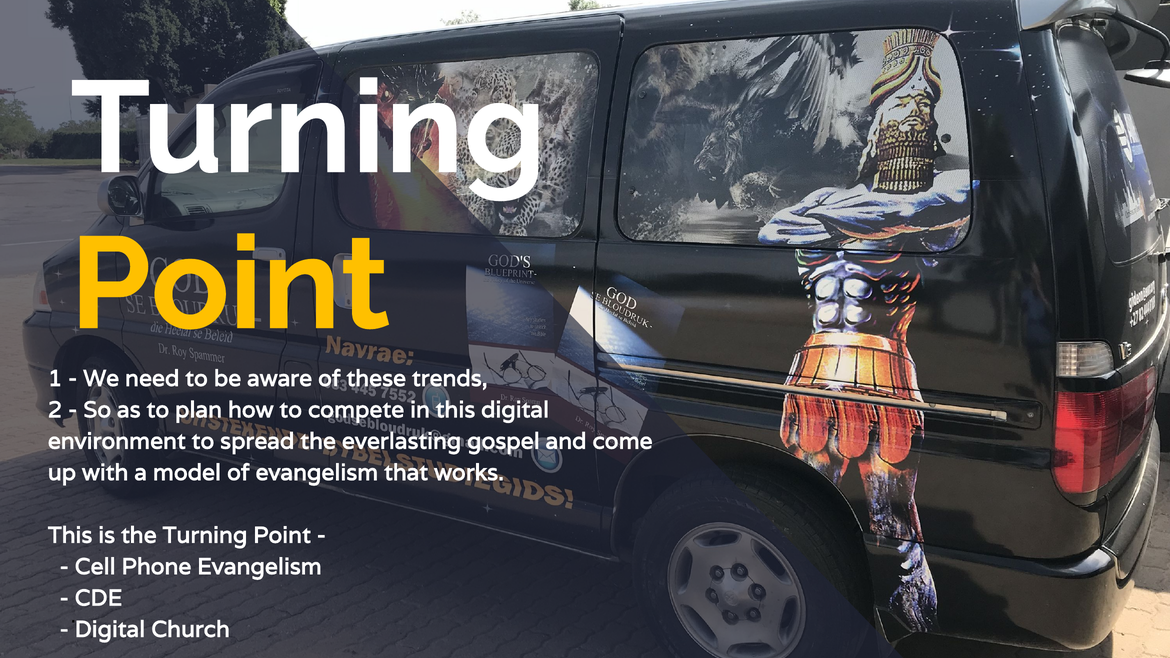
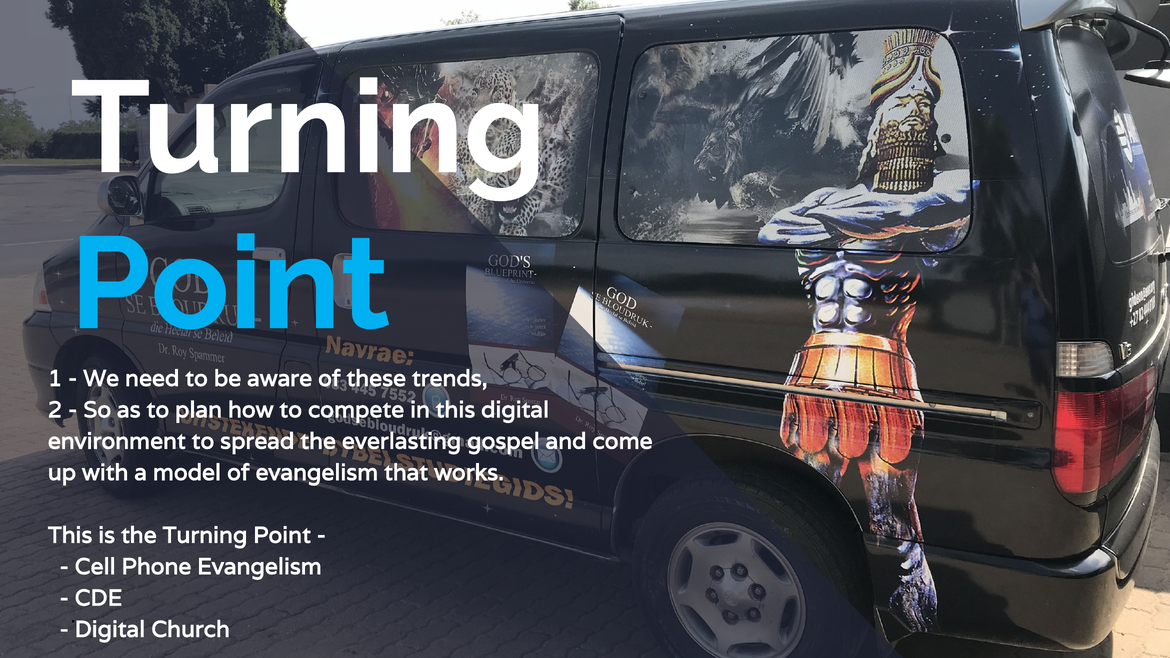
Point at (230, 285) colour: yellow -> light blue
